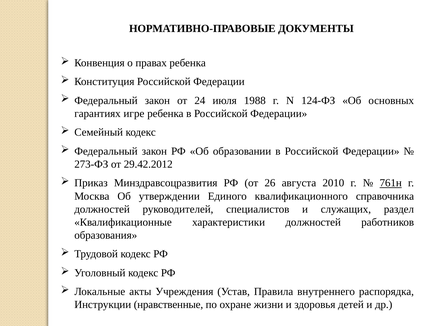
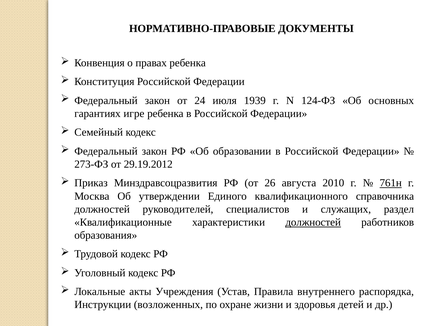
1988: 1988 -> 1939
29.42.2012: 29.42.2012 -> 29.19.2012
должностей at (313, 222) underline: none -> present
нравственные: нравственные -> возложенных
